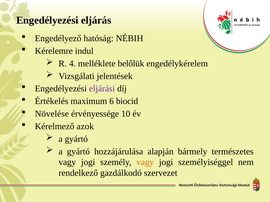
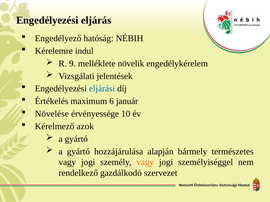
4: 4 -> 9
belőlük: belőlük -> növelik
eljárási colour: purple -> blue
biocid: biocid -> január
